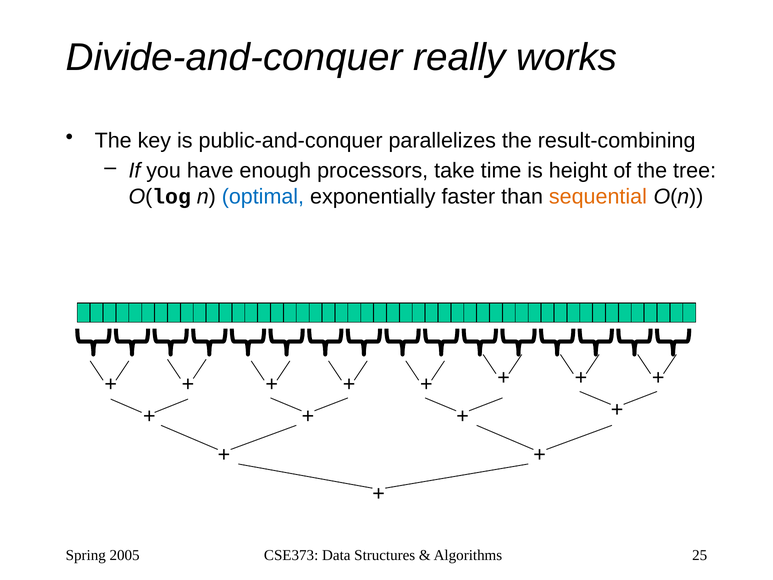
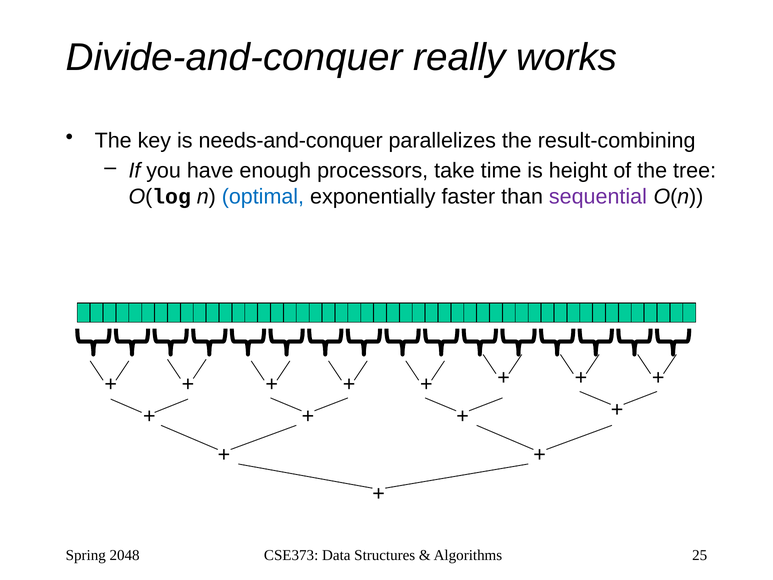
public-and-conquer: public-and-conquer -> needs-and-conquer
sequential colour: orange -> purple
2005: 2005 -> 2048
